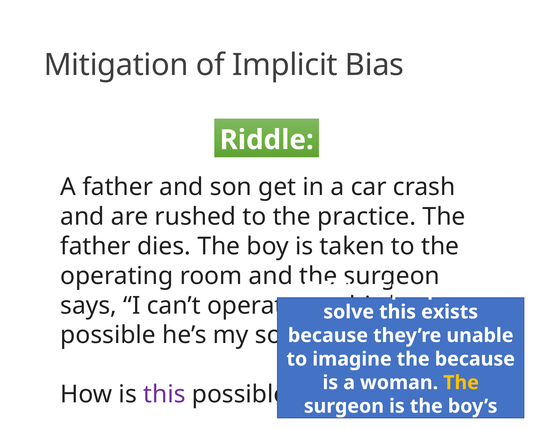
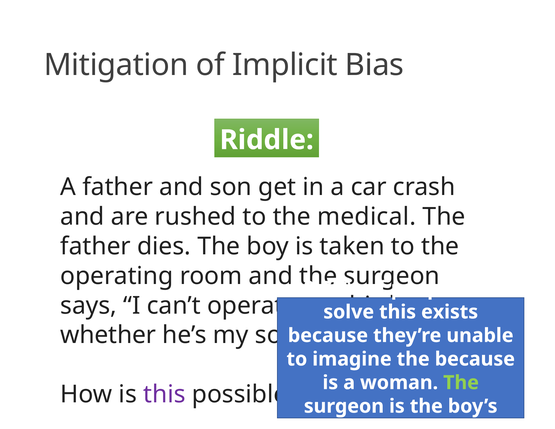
practice: practice -> medical
possible at (108, 335): possible -> whether
The at (461, 383) colour: yellow -> light green
